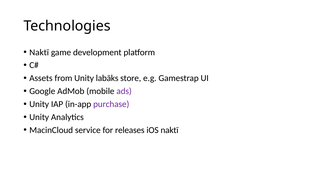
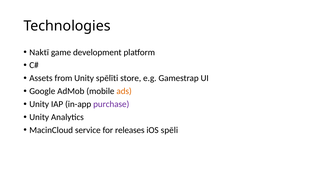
labāks: labāks -> spēlīti
ads colour: purple -> orange
iOS naktī: naktī -> spēli
